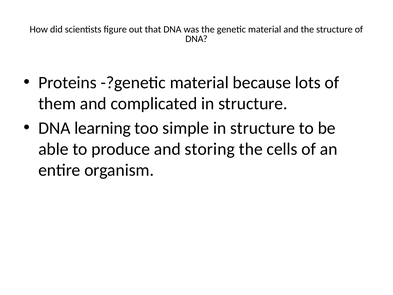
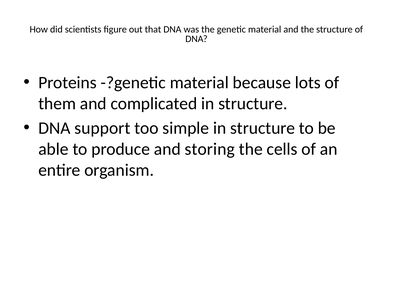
learning: learning -> support
